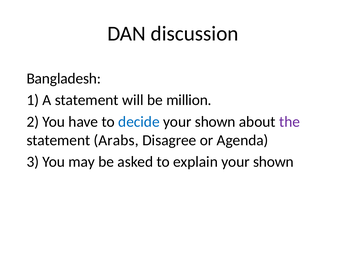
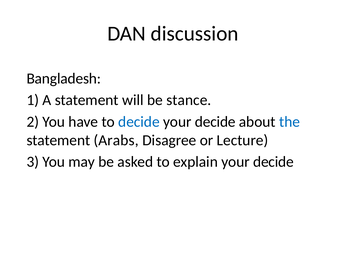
million: million -> stance
shown at (215, 121): shown -> decide
the colour: purple -> blue
Agenda: Agenda -> Lecture
explain your shown: shown -> decide
